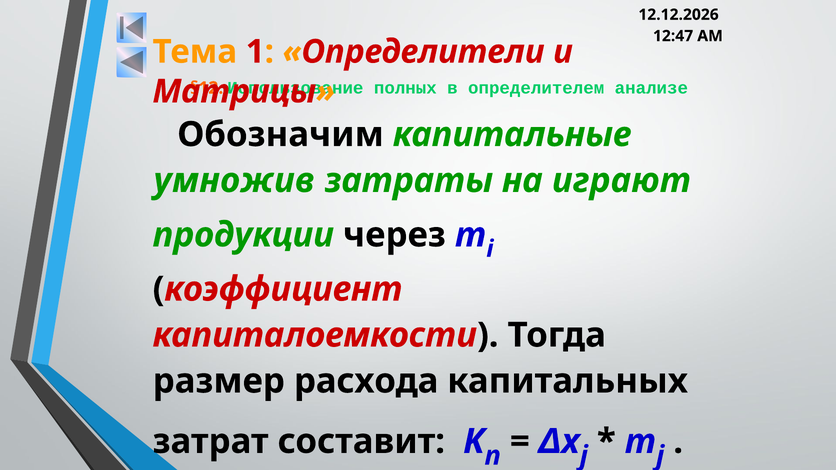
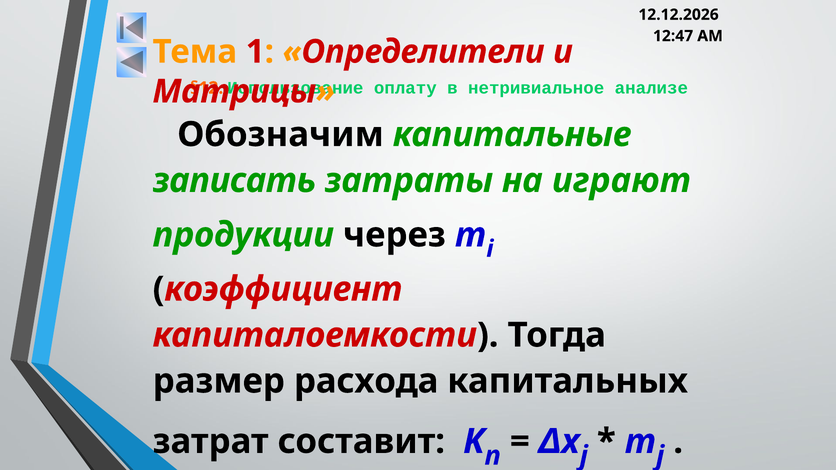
полных: полных -> оплату
определителем: определителем -> нетривиальное
умножив: умножив -> записать
